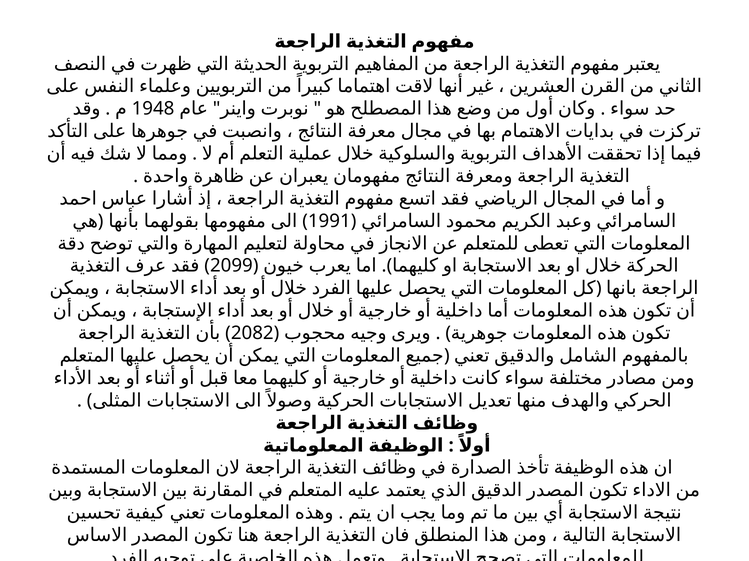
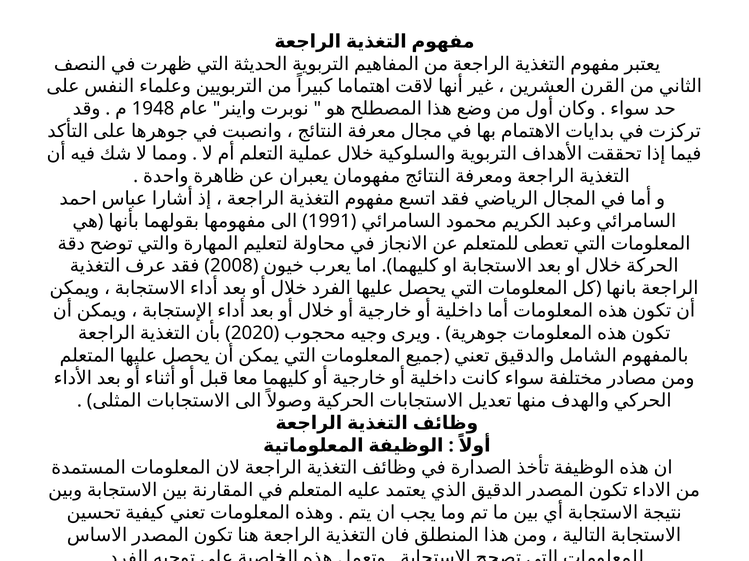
2099: 2099 -> 2008
2082: 2082 -> 2020
